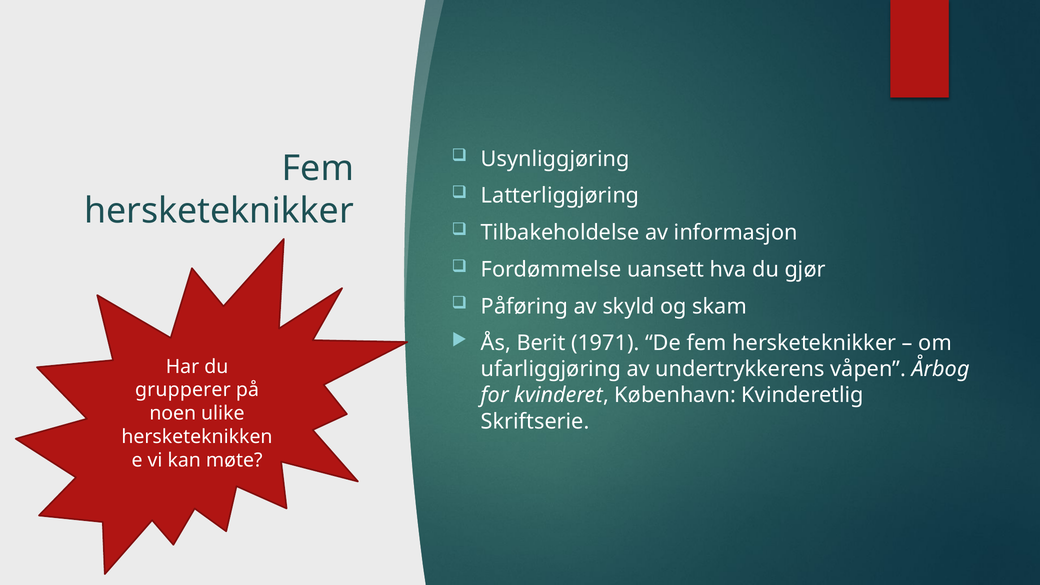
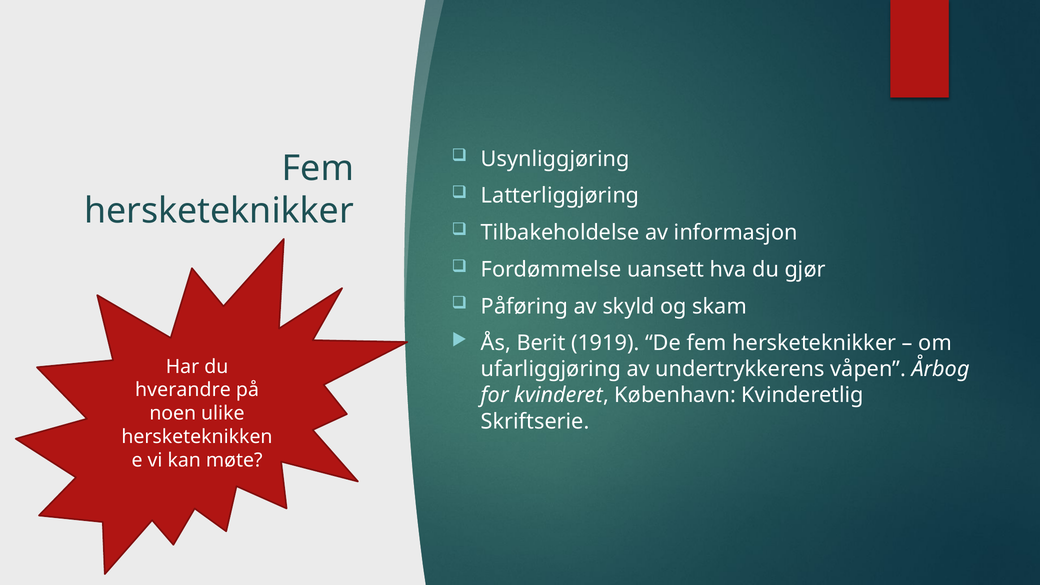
1971: 1971 -> 1919
grupperer: grupperer -> hverandre
